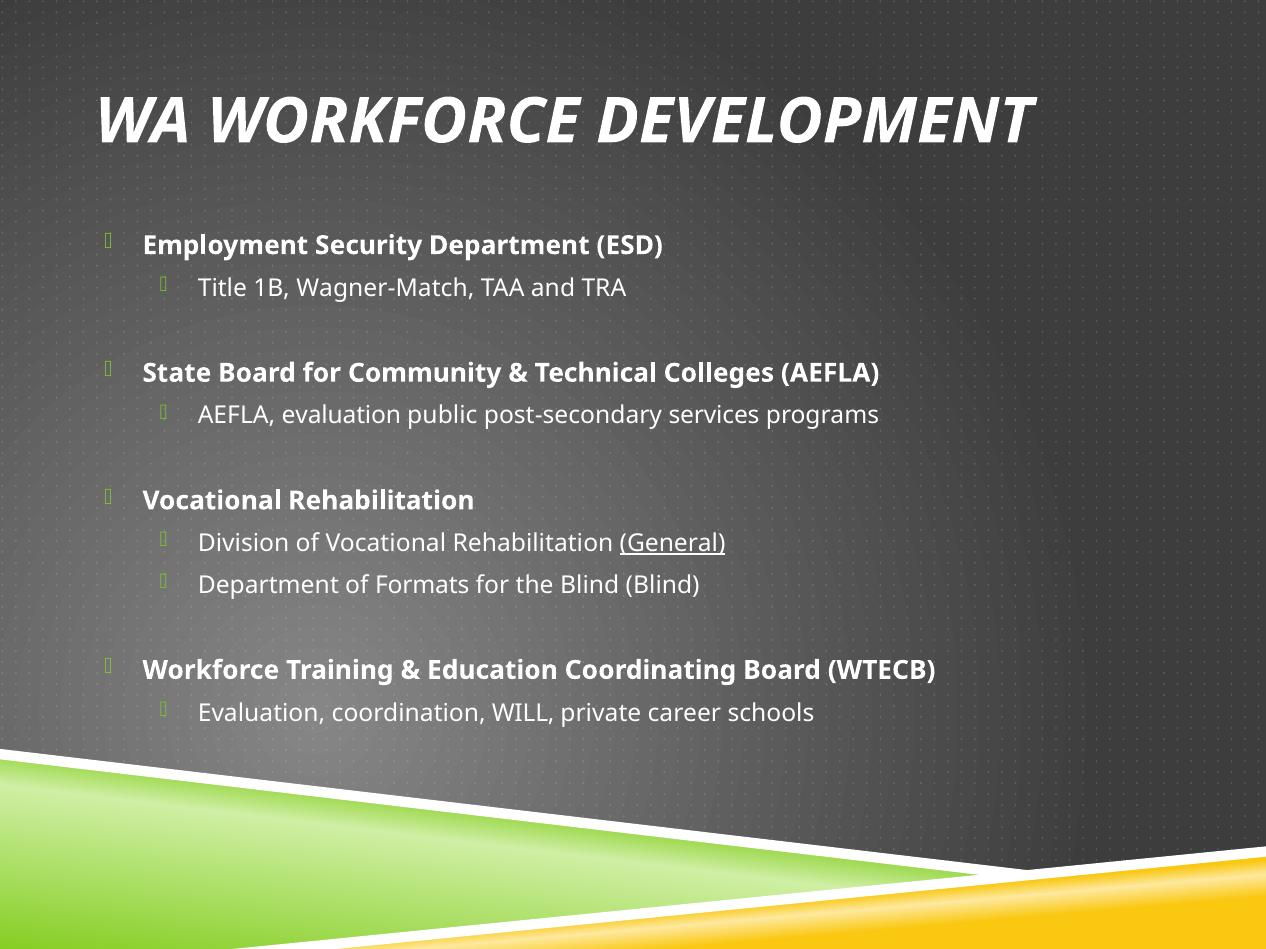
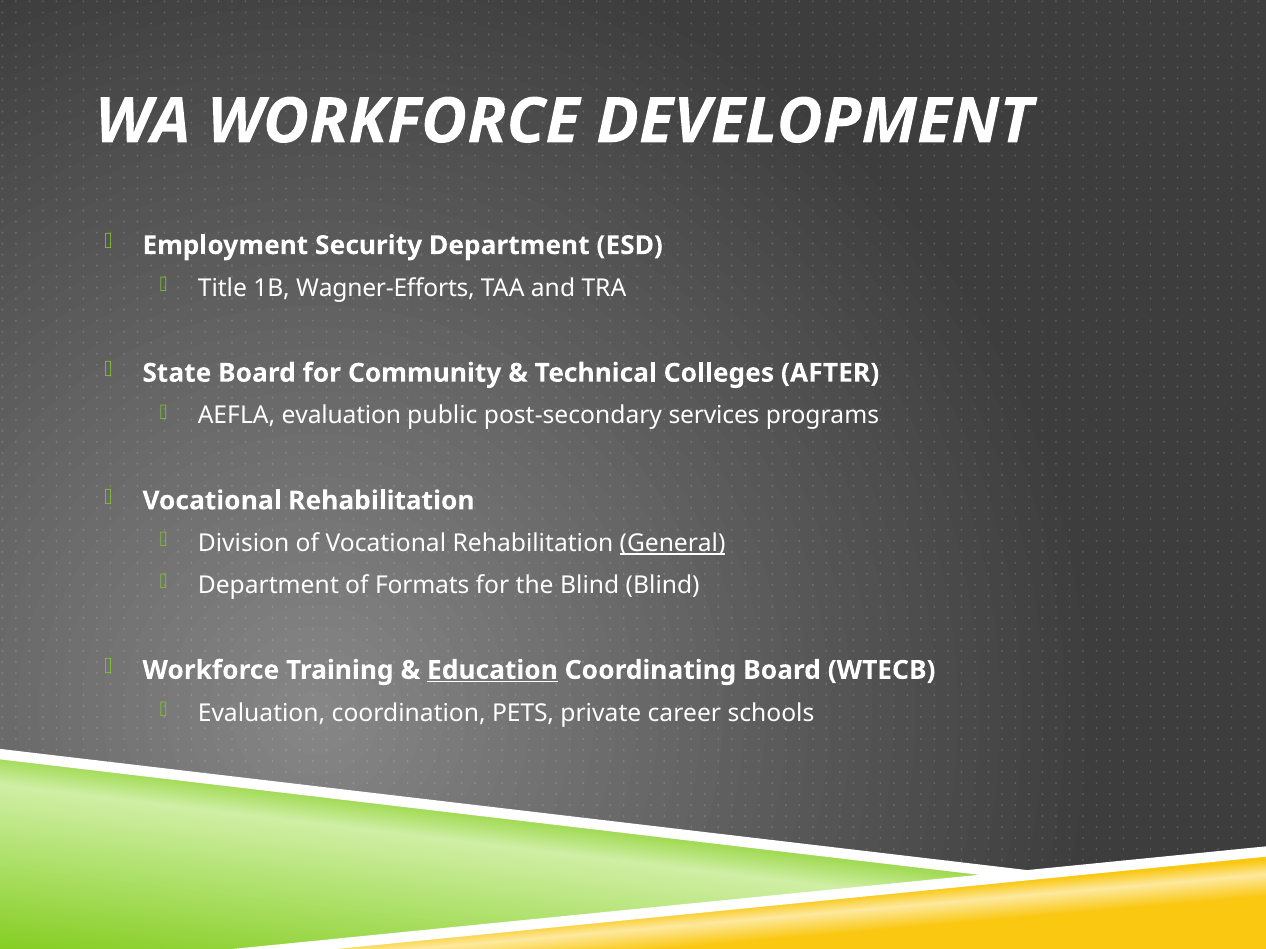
Wagner-Match: Wagner-Match -> Wagner-Efforts
Colleges AEFLA: AEFLA -> AFTER
Education underline: none -> present
WILL: WILL -> PETS
